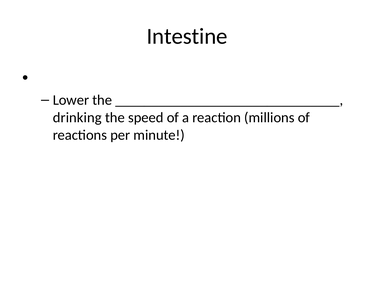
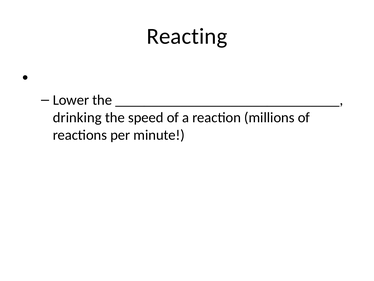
Intestine: Intestine -> Reacting
